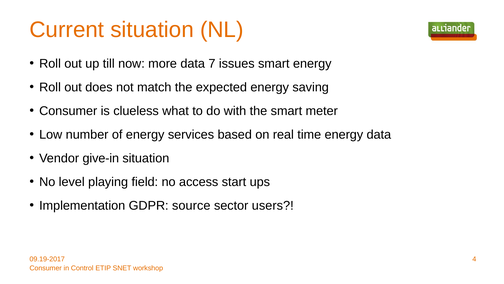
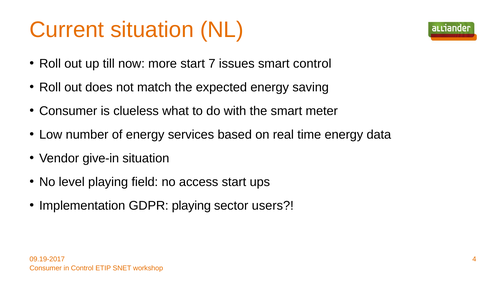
more data: data -> start
smart energy: energy -> control
GDPR source: source -> playing
